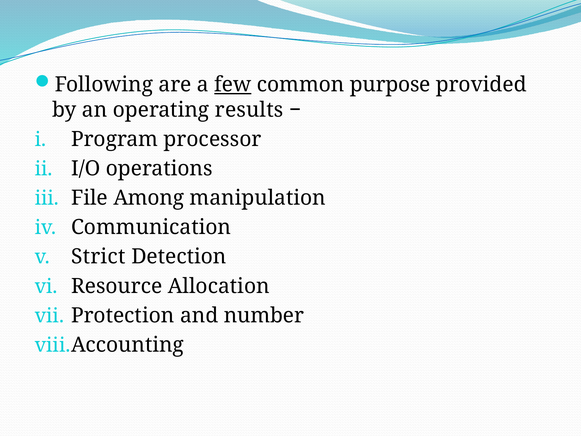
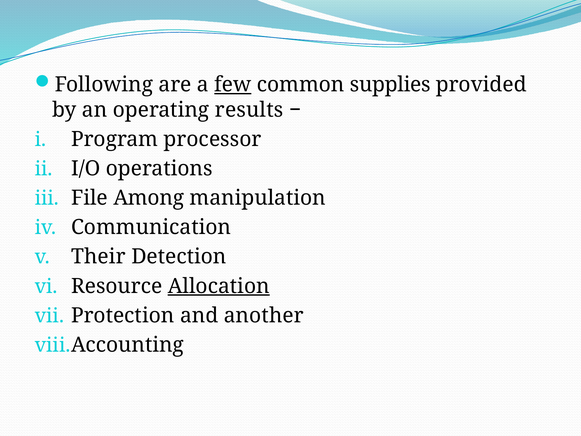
purpose: purpose -> supplies
Strict: Strict -> Their
Allocation underline: none -> present
number: number -> another
